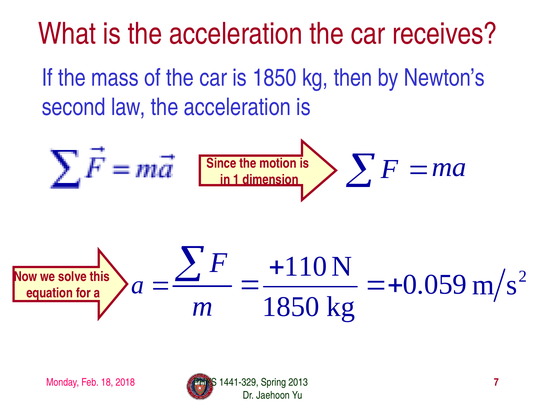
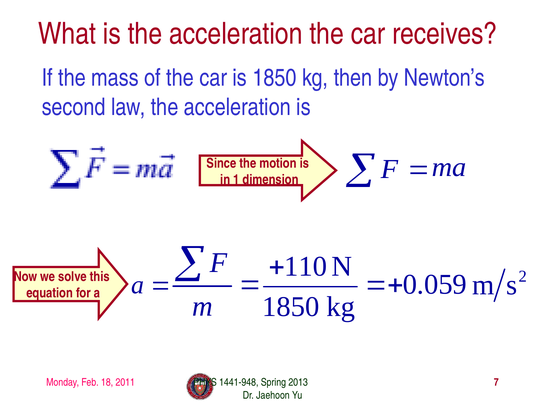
2018: 2018 -> 2011
1441-329: 1441-329 -> 1441-948
